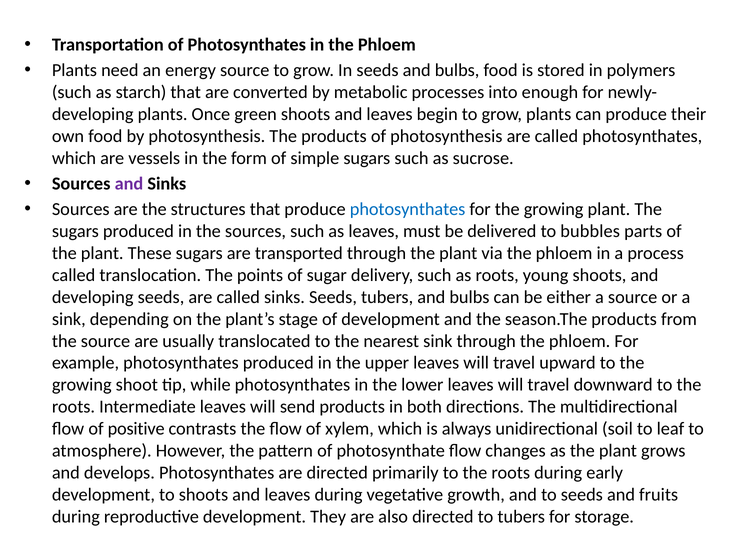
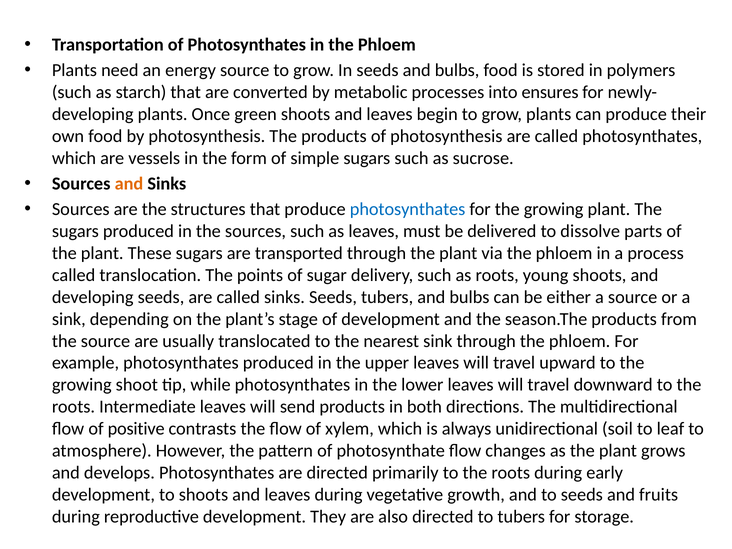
enough: enough -> ensures
and at (129, 184) colour: purple -> orange
bubbles: bubbles -> dissolve
